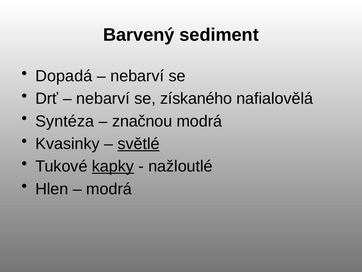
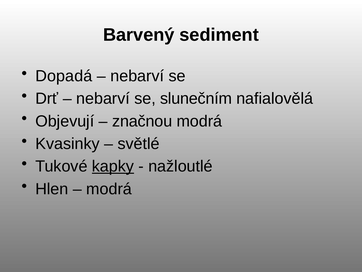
získaného: získaného -> slunečním
Syntéza: Syntéza -> Objevují
světlé underline: present -> none
